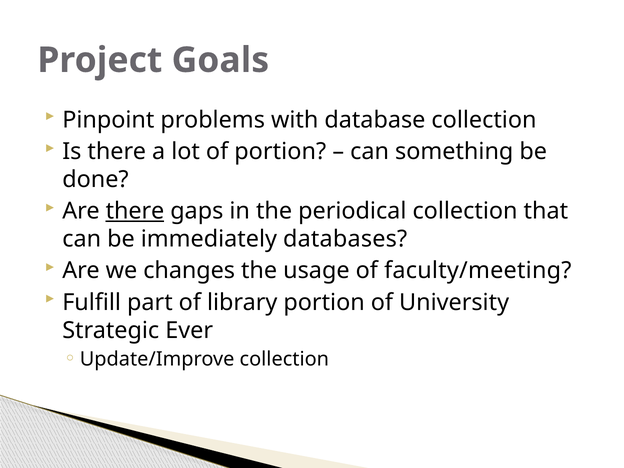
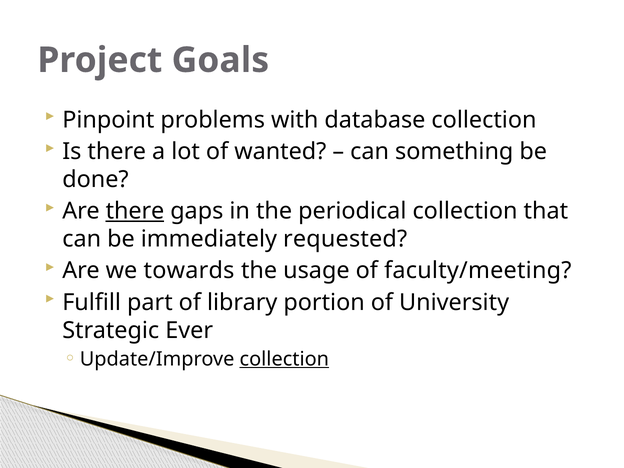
of portion: portion -> wanted
databases: databases -> requested
changes: changes -> towards
collection at (284, 359) underline: none -> present
